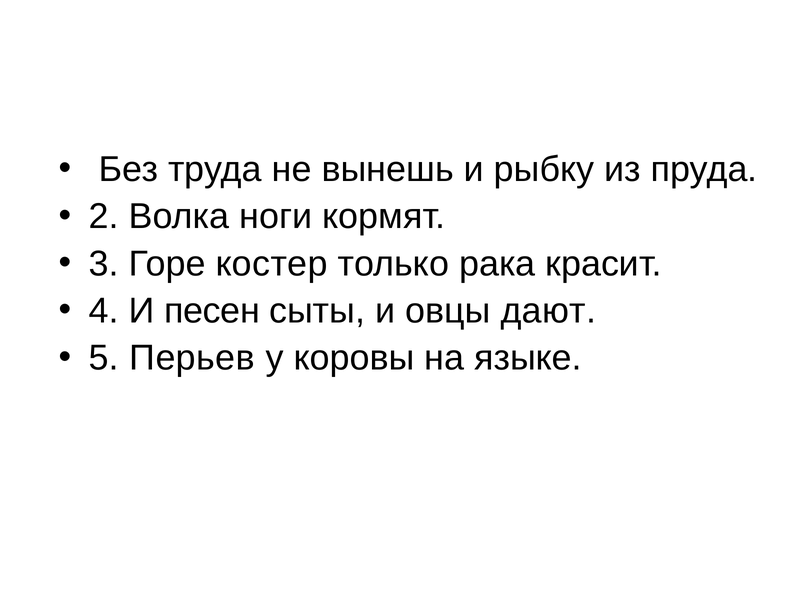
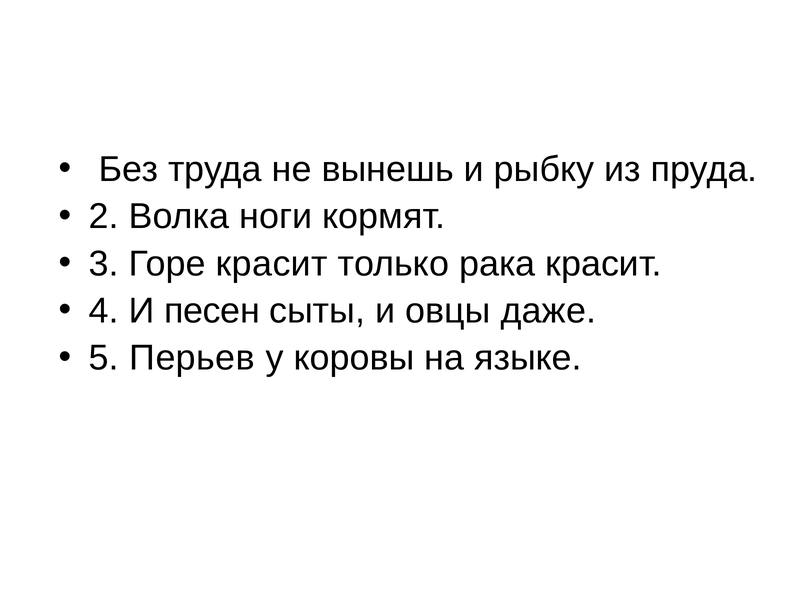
Горе костер: костер -> красит
дают: дают -> даже
